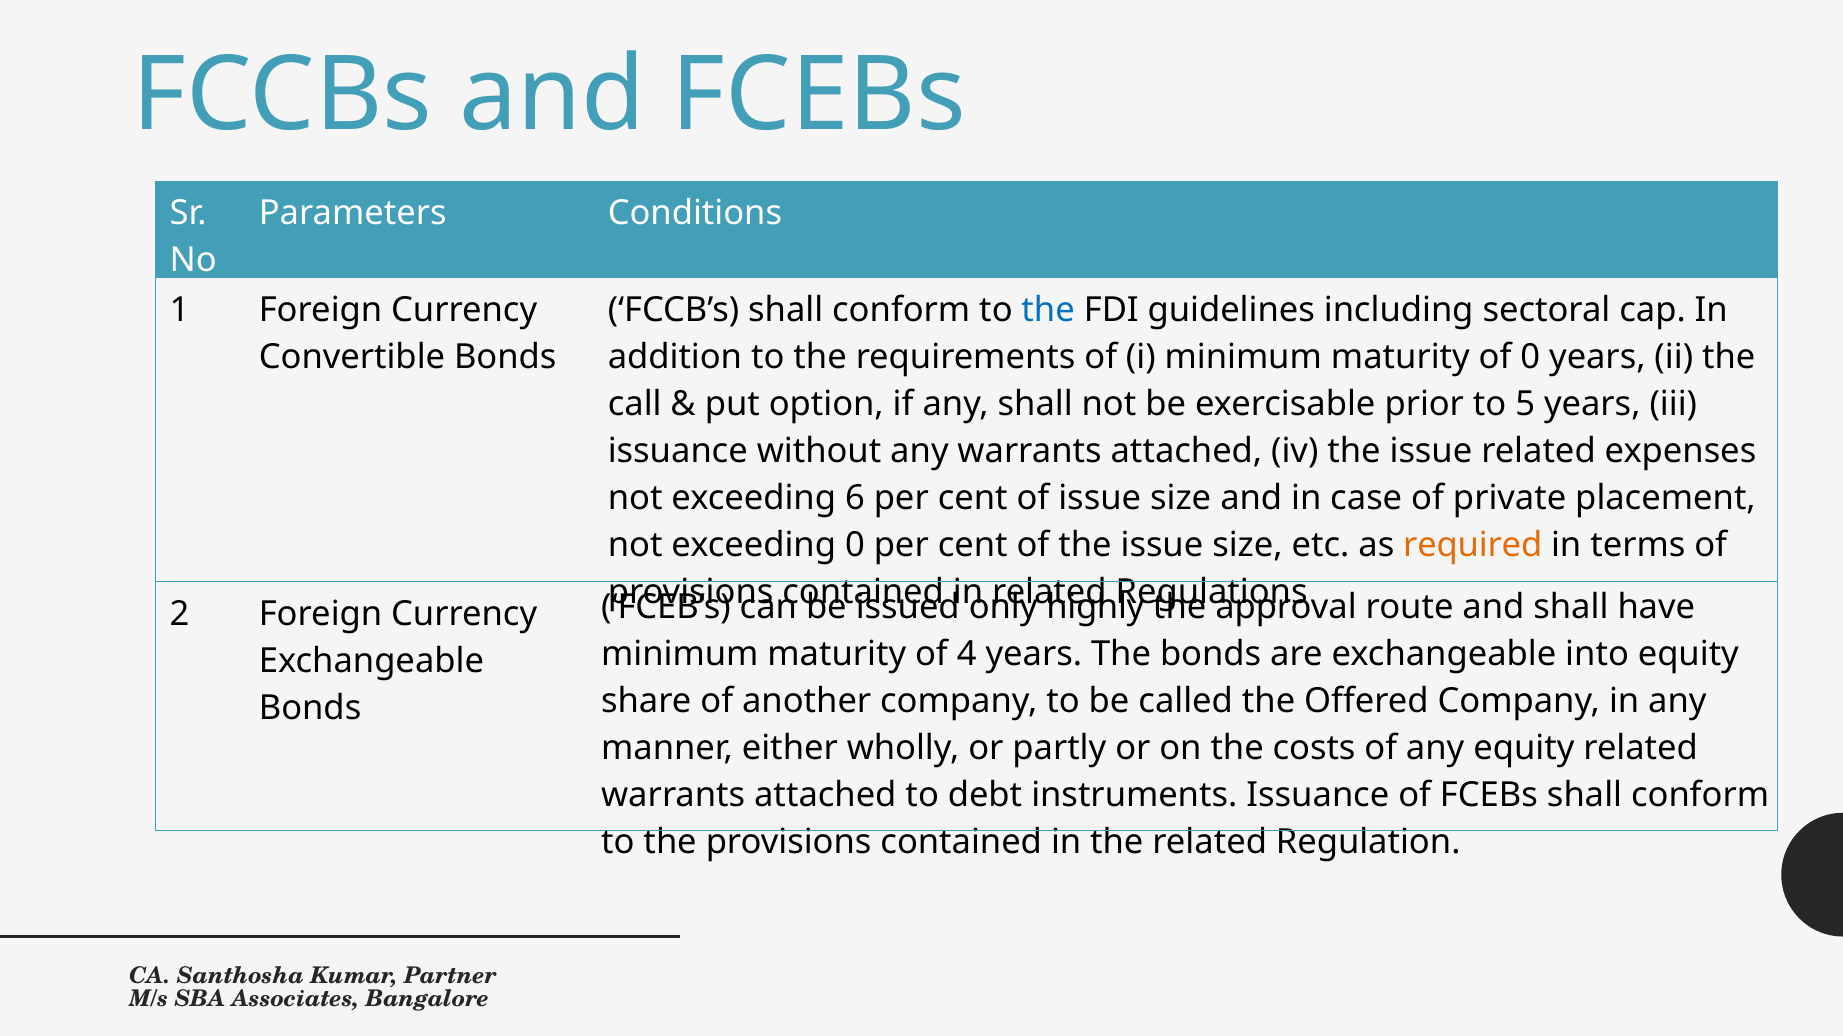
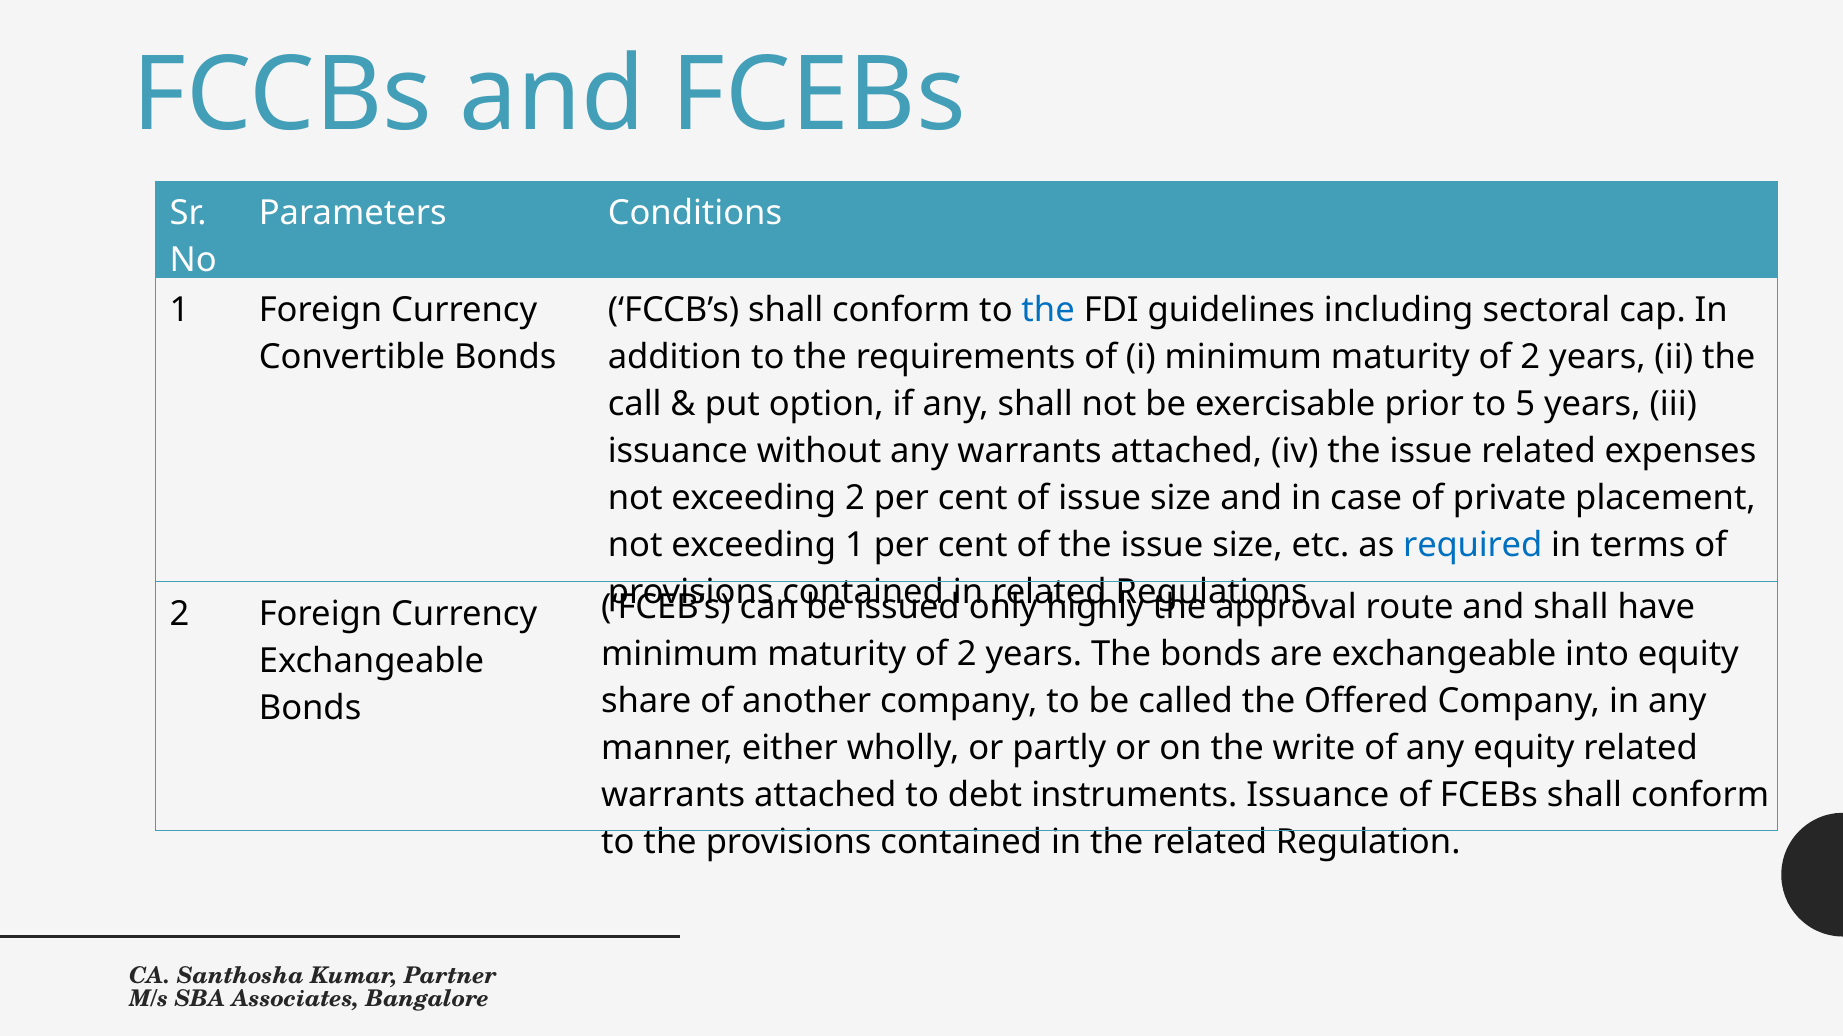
0 at (1530, 357): 0 -> 2
exceeding 6: 6 -> 2
exceeding 0: 0 -> 1
required colour: orange -> blue
4 at (967, 655): 4 -> 2
costs: costs -> write
